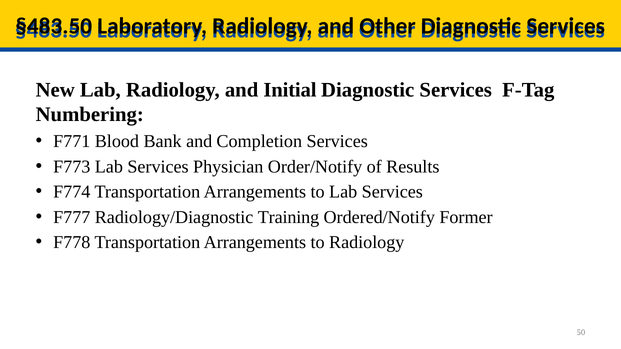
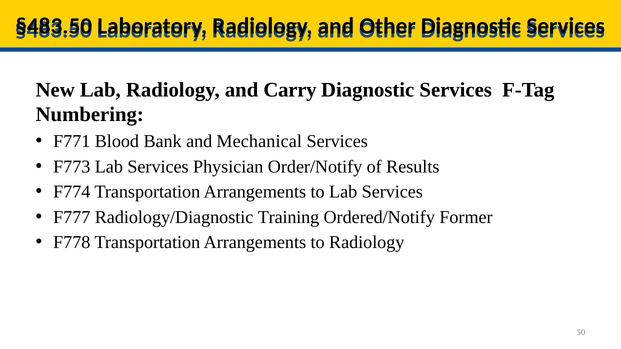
Initial: Initial -> Carry
Completion: Completion -> Mechanical
